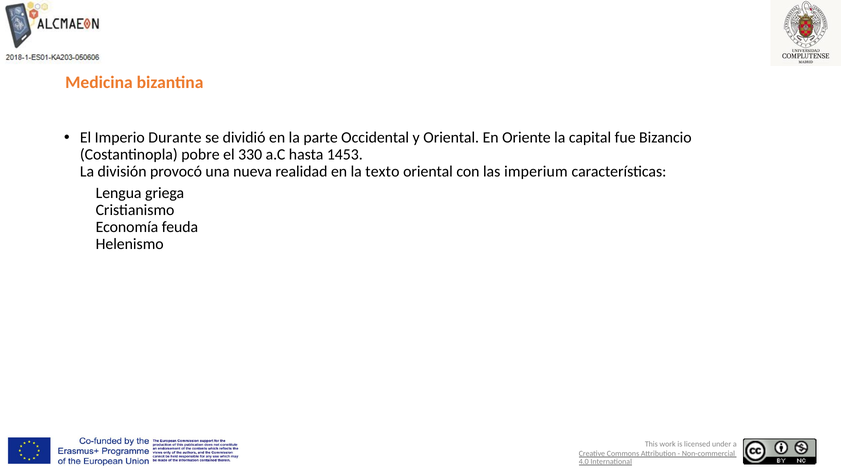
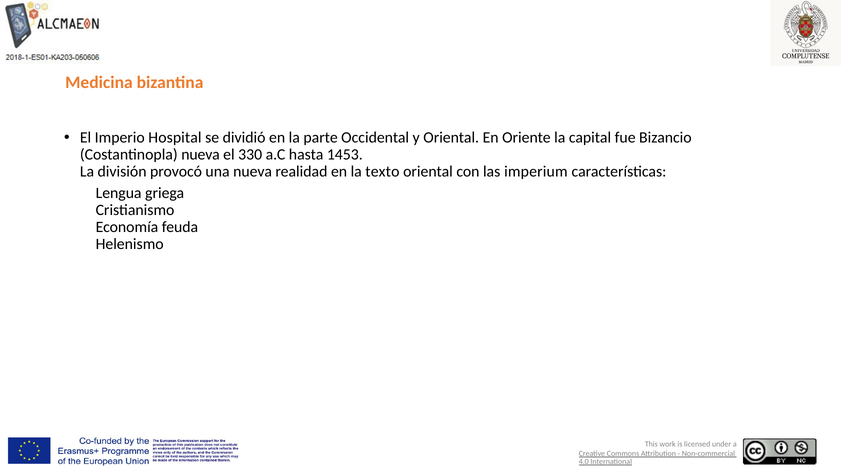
Durante: Durante -> Hospital
Costantinopla pobre: pobre -> nueva
